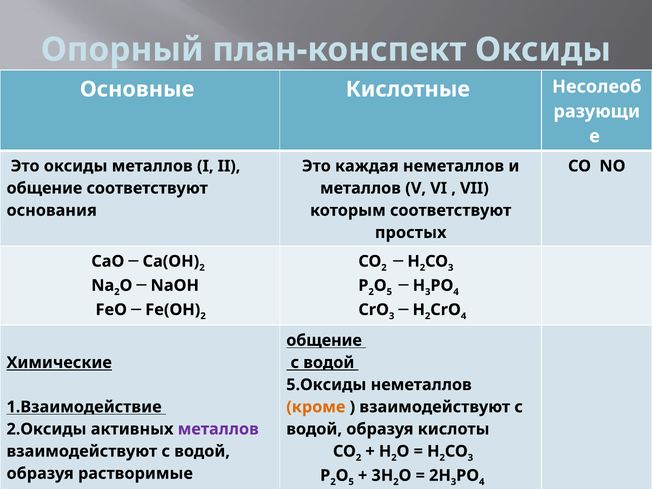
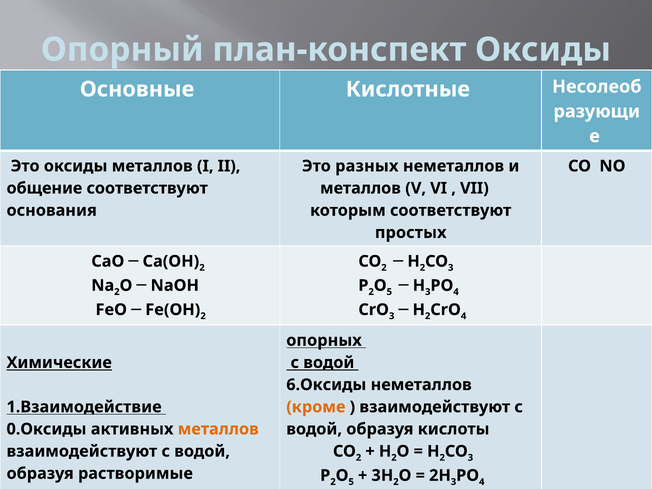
каждая: каждая -> разных
общение at (324, 340): общение -> опорных
5.Оксиды: 5.Оксиды -> 6.Оксиды
2.Оксиды: 2.Оксиды -> 0.Оксиды
металлов at (218, 429) colour: purple -> orange
